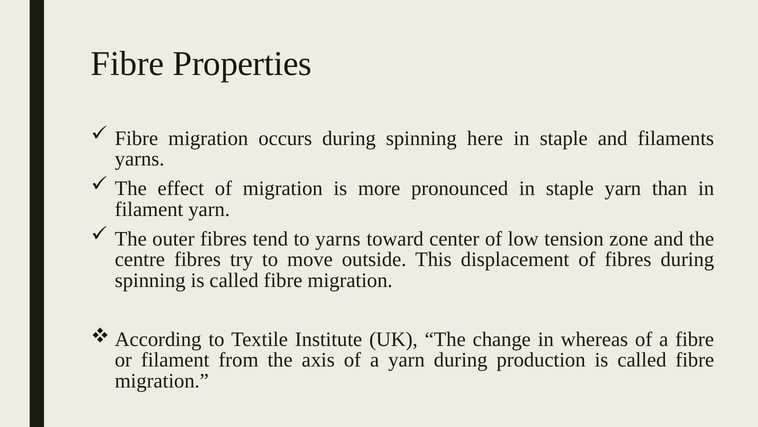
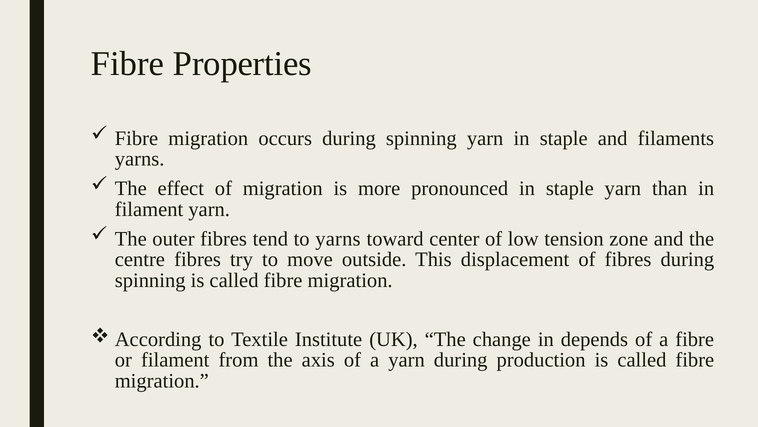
spinning here: here -> yarn
whereas: whereas -> depends
